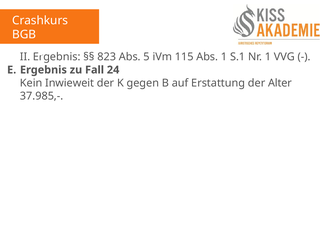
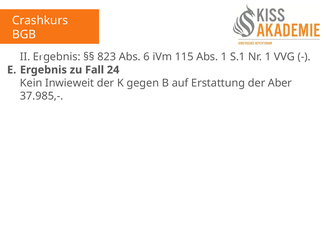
5: 5 -> 6
Alter: Alter -> Aber
